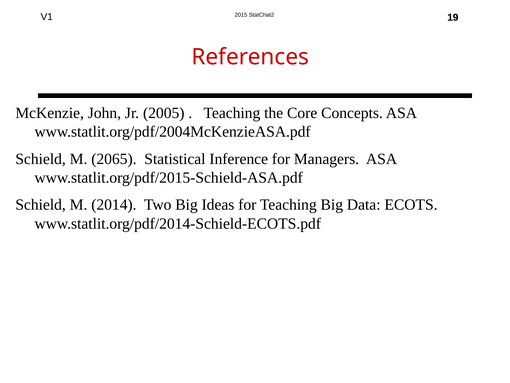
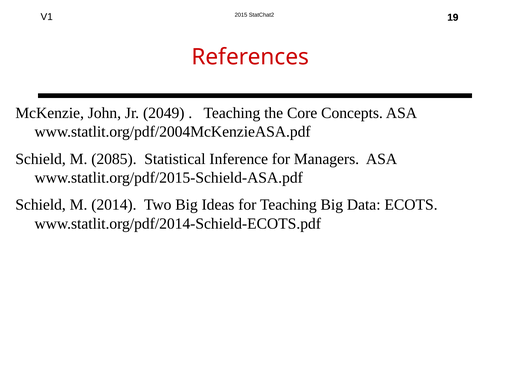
2005: 2005 -> 2049
2065: 2065 -> 2085
